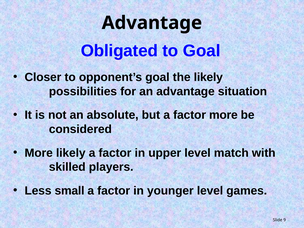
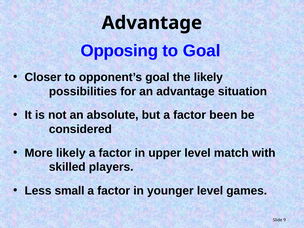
Obligated: Obligated -> Opposing
factor more: more -> been
